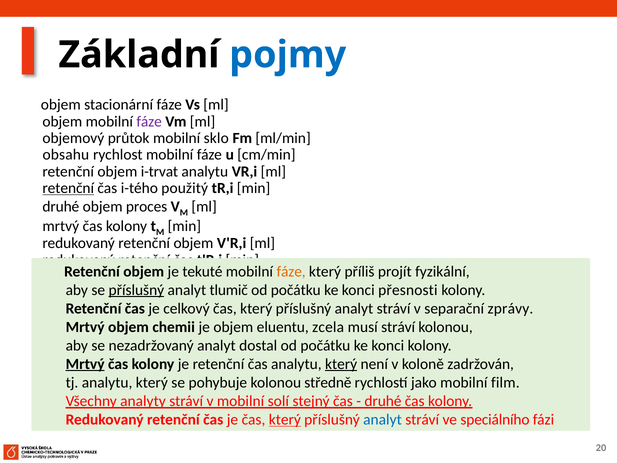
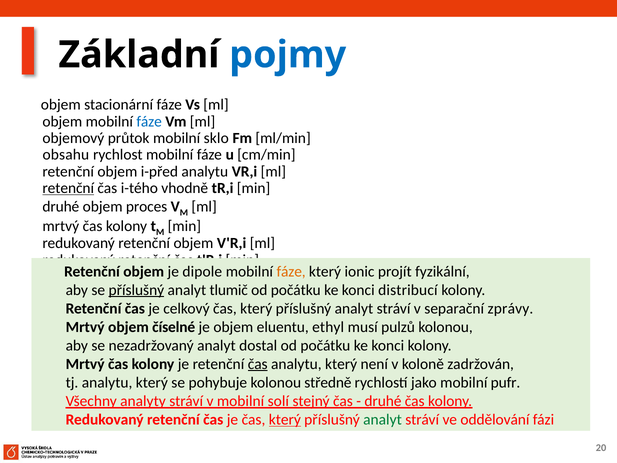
fáze at (149, 121) colour: purple -> blue
i-trvat: i-trvat -> i-před
použitý: použitý -> vhodně
tekuté: tekuté -> dipole
příliš: příliš -> ionic
přesnosti: přesnosti -> distribucí
chemii: chemii -> číselné
zcela: zcela -> ethyl
musí stráví: stráví -> pulzů
Mrtvý at (85, 364) underline: present -> none
čas at (258, 364) underline: none -> present
který at (341, 364) underline: present -> none
film: film -> pufr
analyt at (382, 419) colour: blue -> green
speciálního: speciálního -> oddělování
